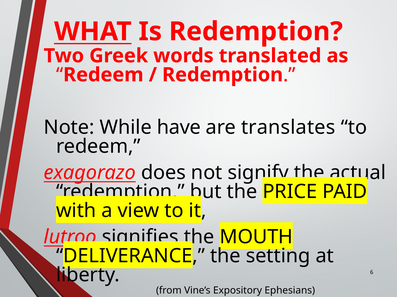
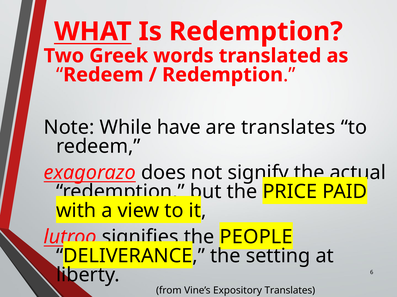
MOUTH: MOUTH -> PEOPLE
Expository Ephesians: Ephesians -> Translates
